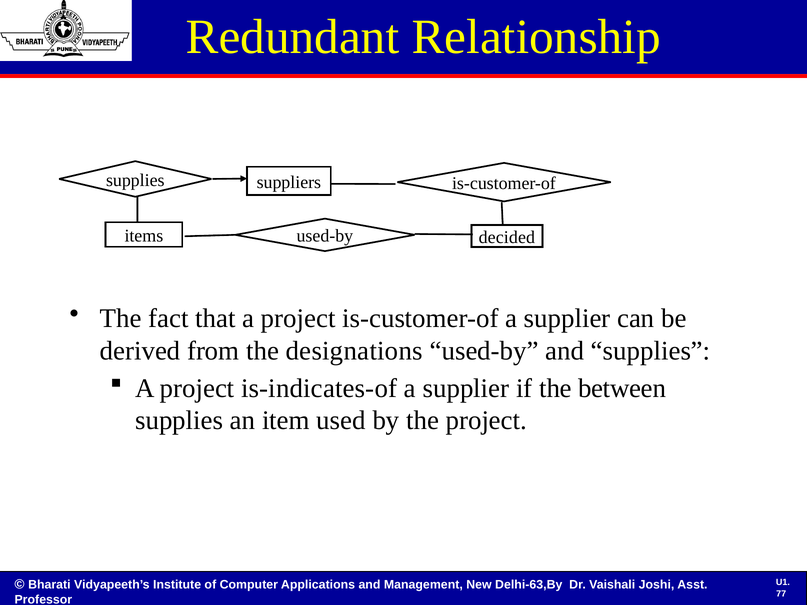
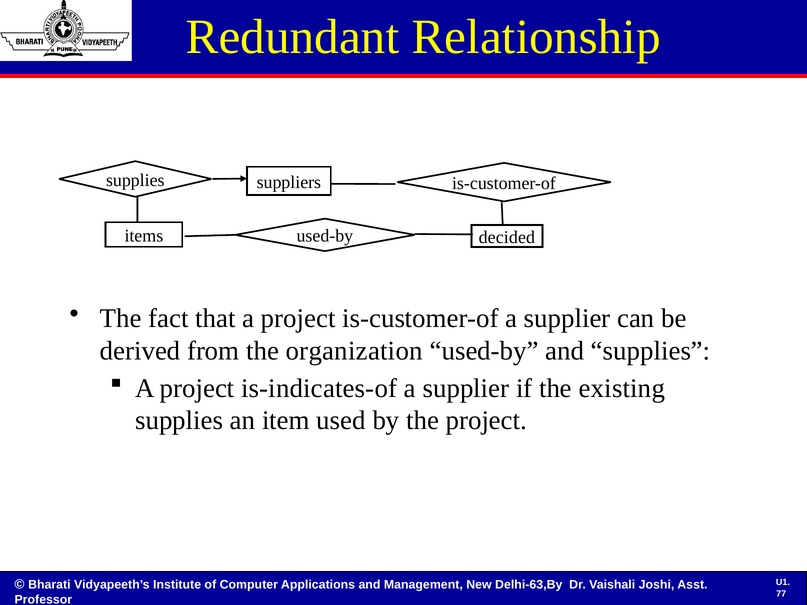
designations: designations -> organization
between: between -> existing
